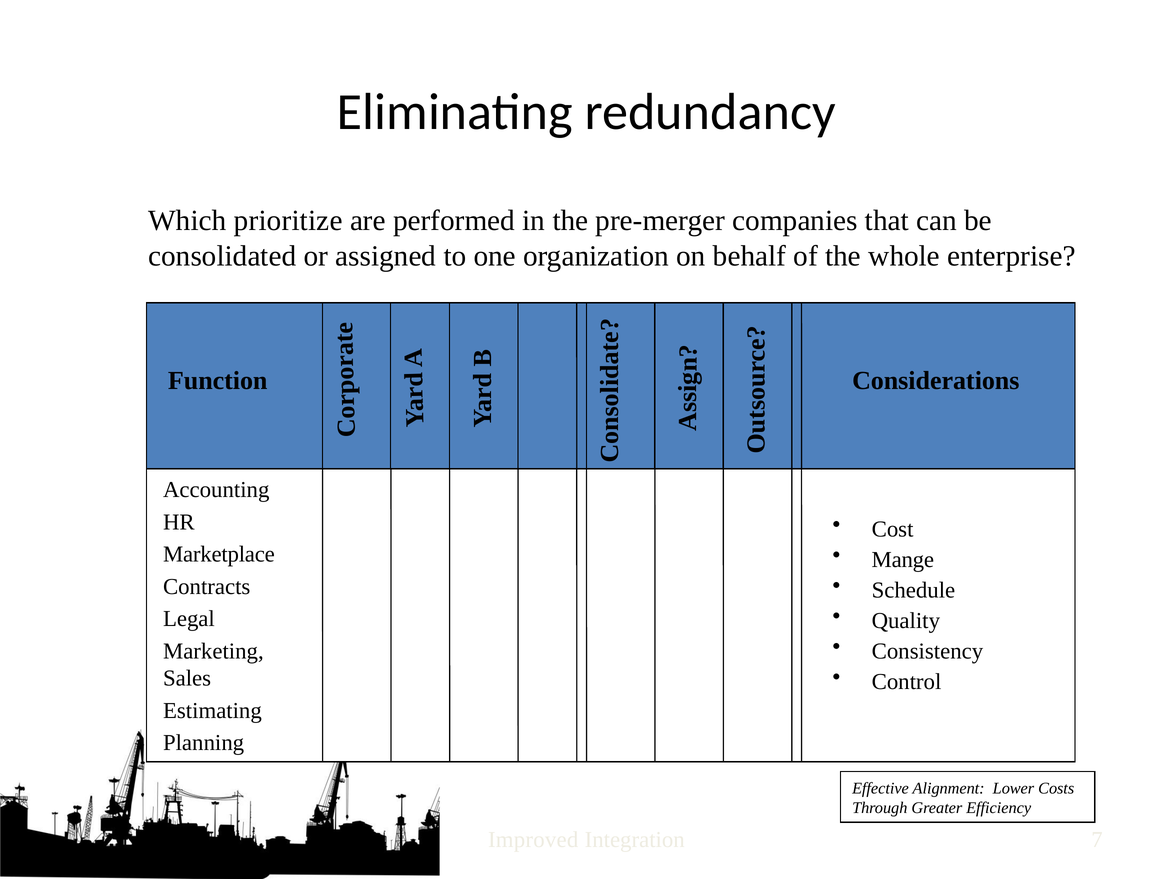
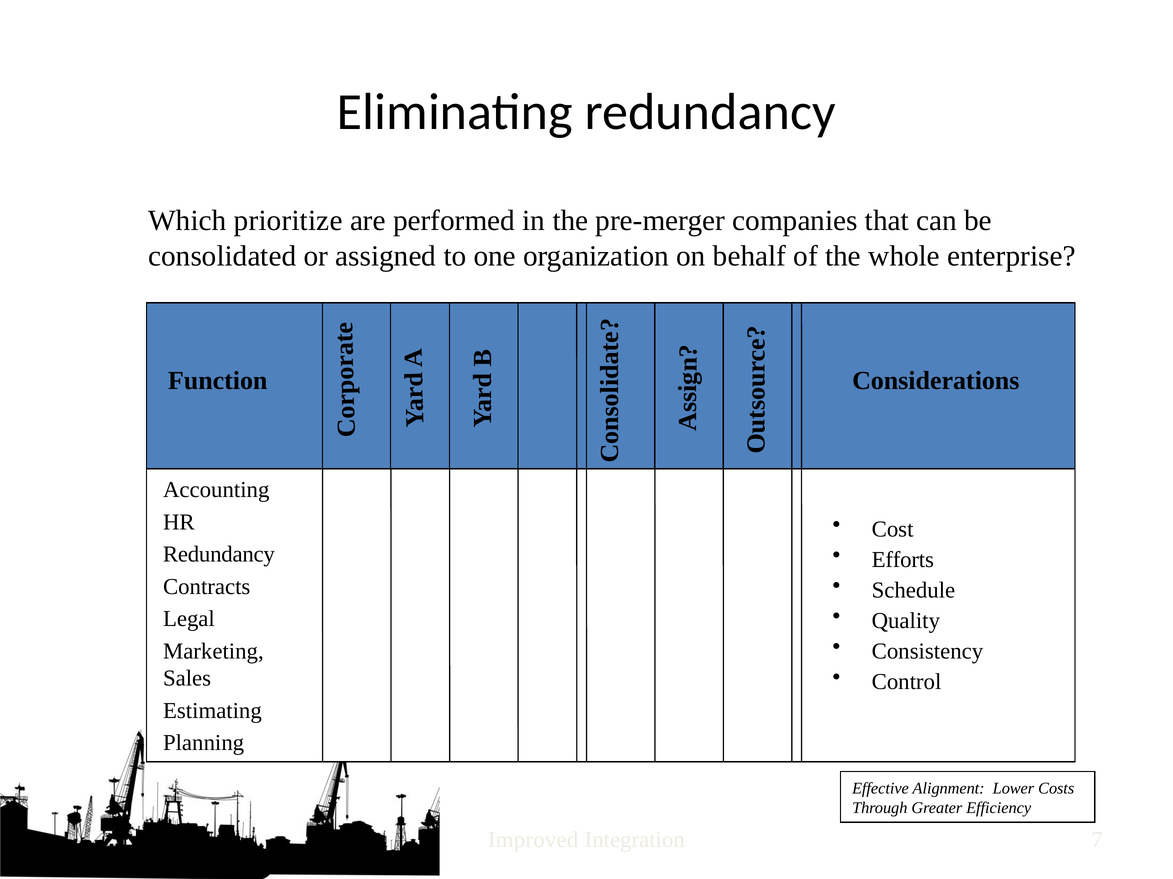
Marketplace at (219, 555): Marketplace -> Redundancy
Mange: Mange -> Efforts
